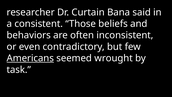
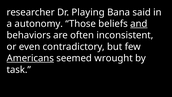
Curtain: Curtain -> Playing
consistent: consistent -> autonomy
and underline: none -> present
